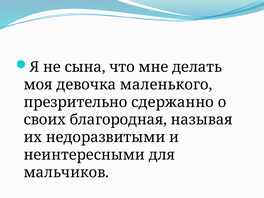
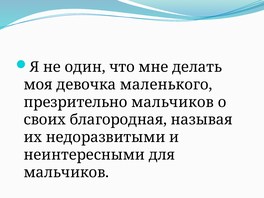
сына: сына -> один
презрительно сдержанно: сдержанно -> мальчиков
